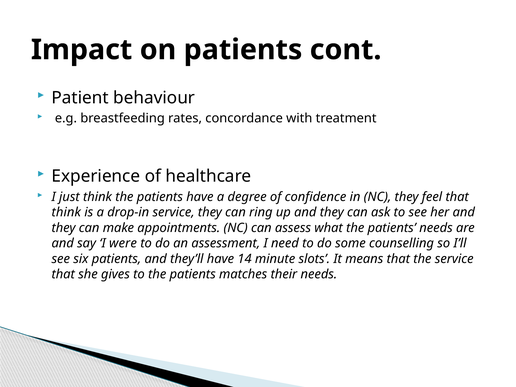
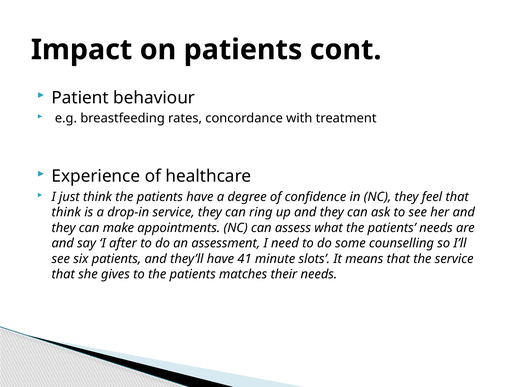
were: were -> after
14: 14 -> 41
